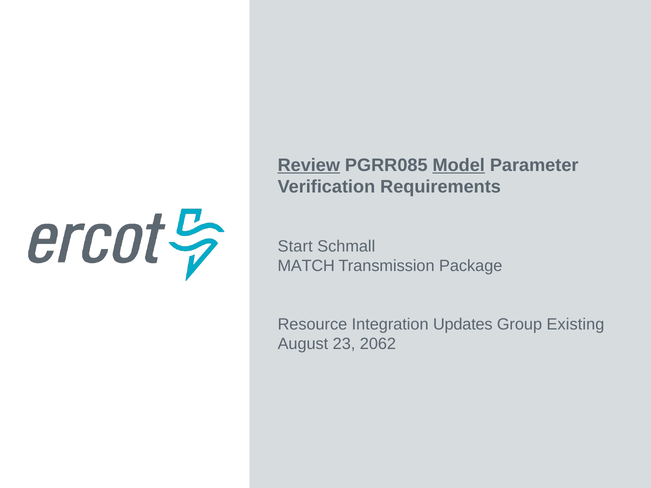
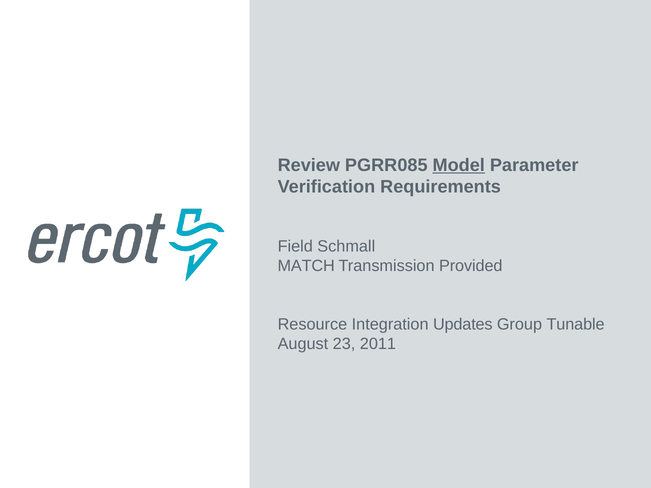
Review underline: present -> none
Start: Start -> Field
Package: Package -> Provided
Existing: Existing -> Tunable
2062: 2062 -> 2011
